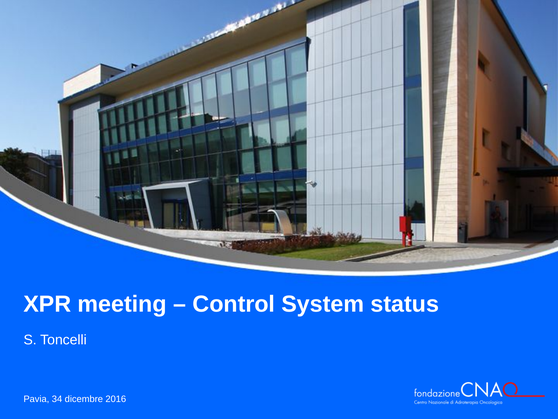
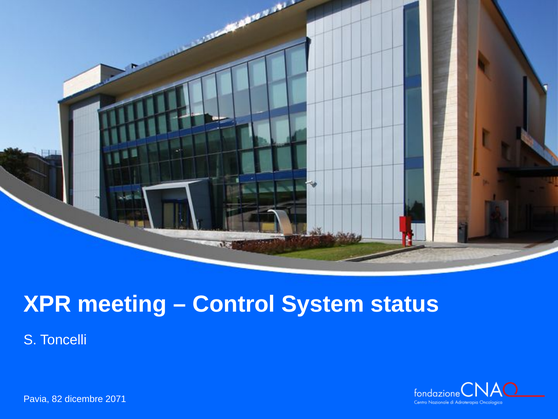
34: 34 -> 82
2016: 2016 -> 2071
